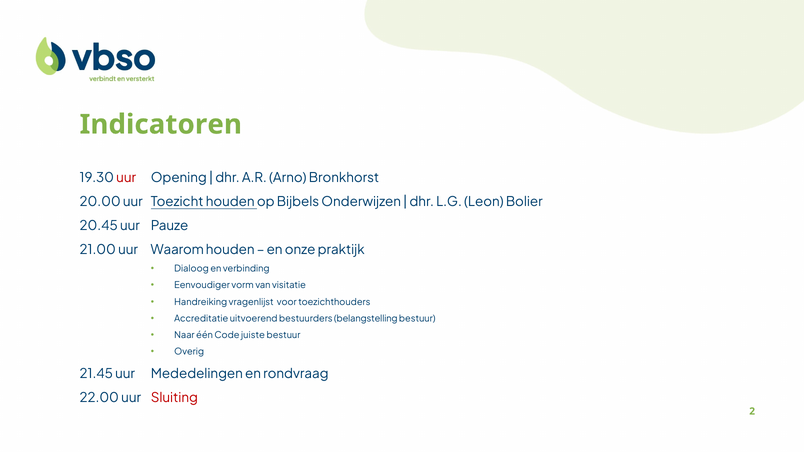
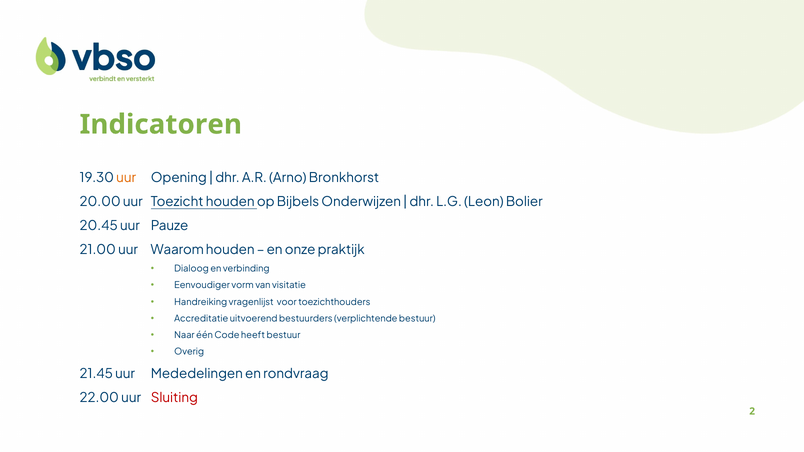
uur at (126, 178) colour: red -> orange
belangstelling: belangstelling -> verplichtende
juiste: juiste -> heeft
